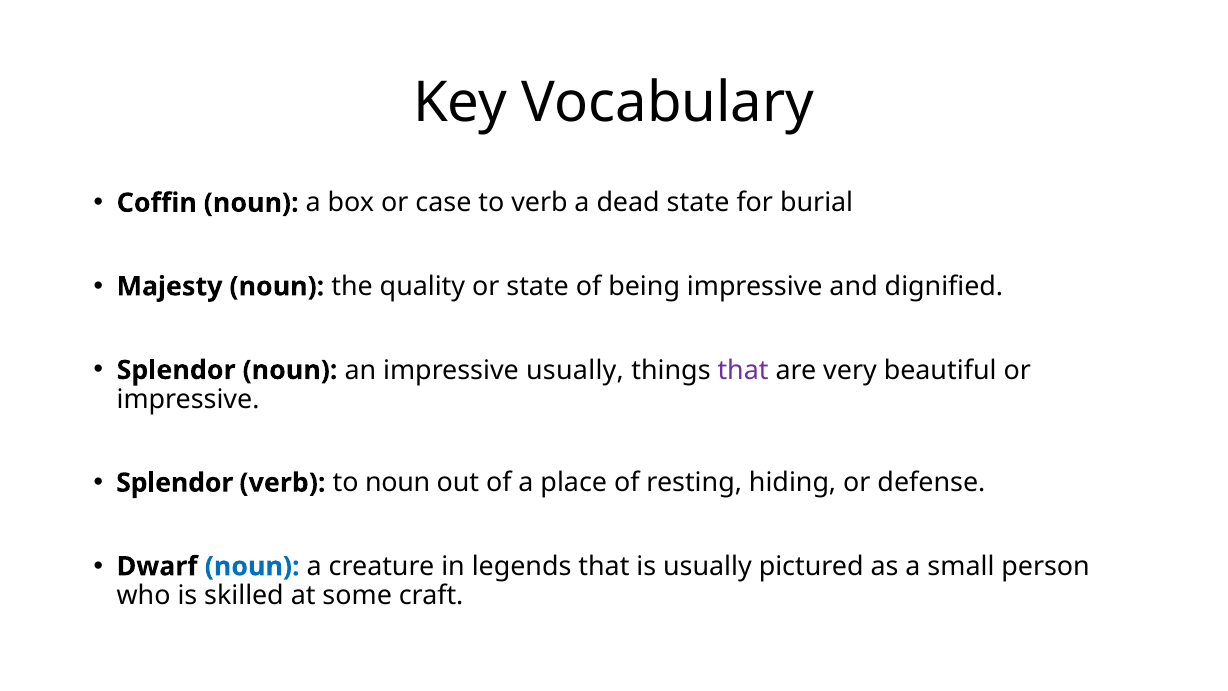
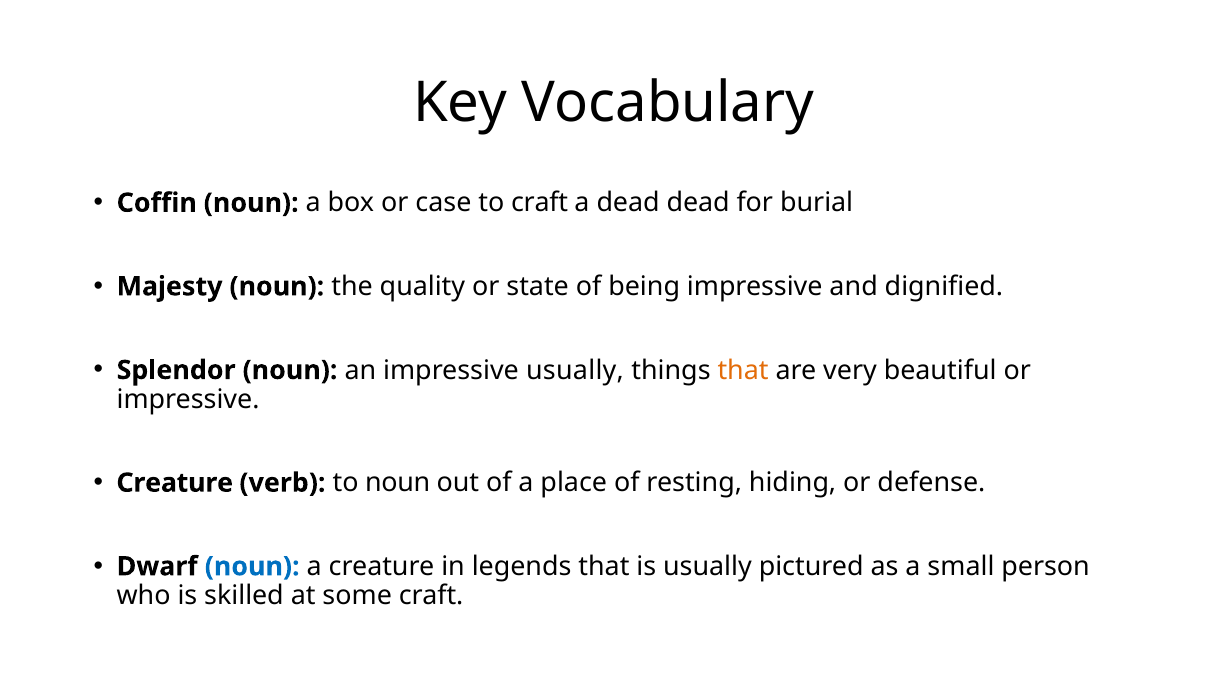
to verb: verb -> craft
dead state: state -> dead
that at (743, 370) colour: purple -> orange
Splendor at (175, 483): Splendor -> Creature
